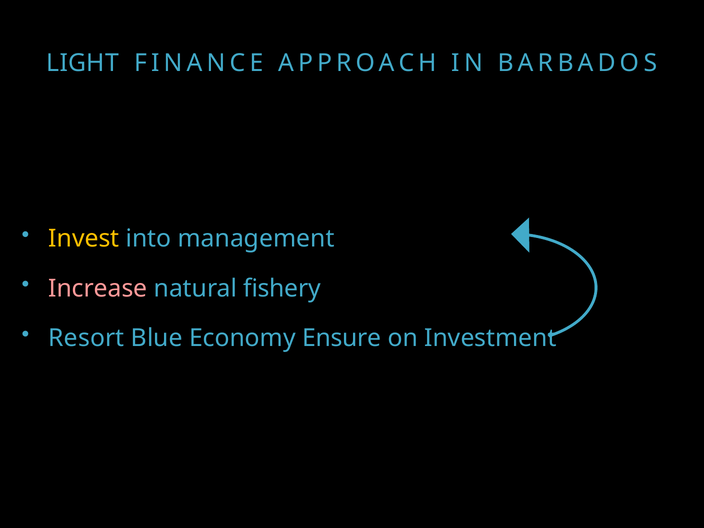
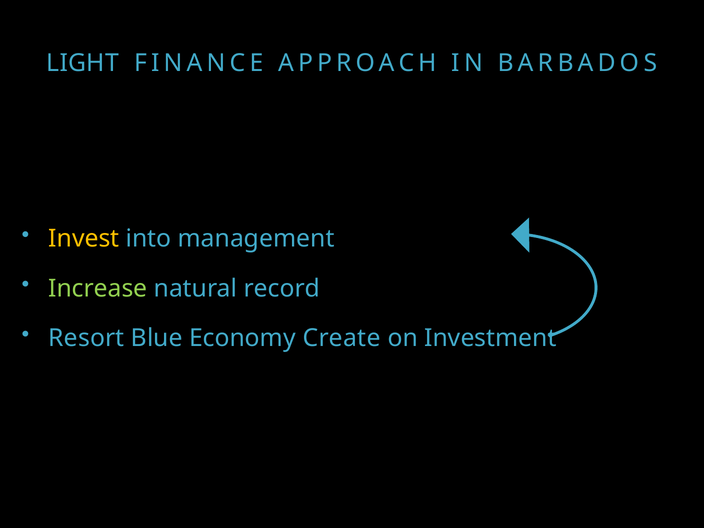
Increase colour: pink -> light green
fishery: fishery -> record
Ensure: Ensure -> Create
